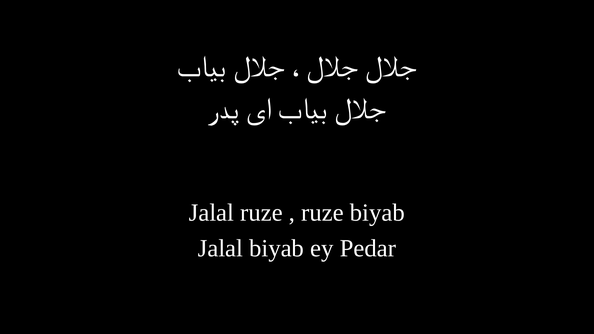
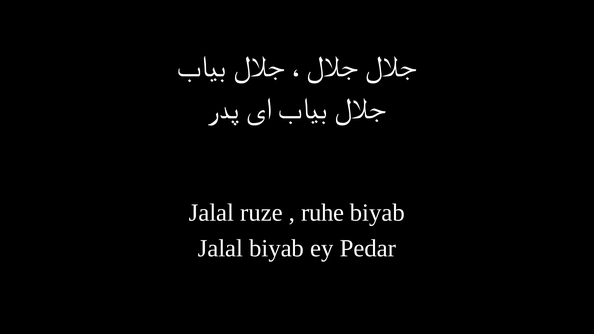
ruze at (323, 213): ruze -> ruhe
